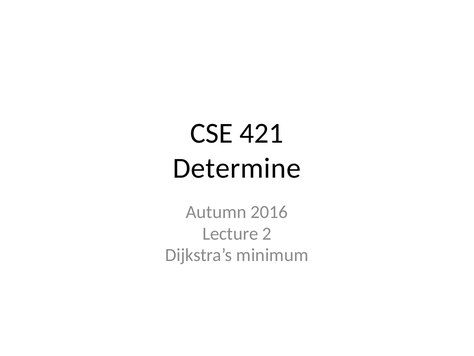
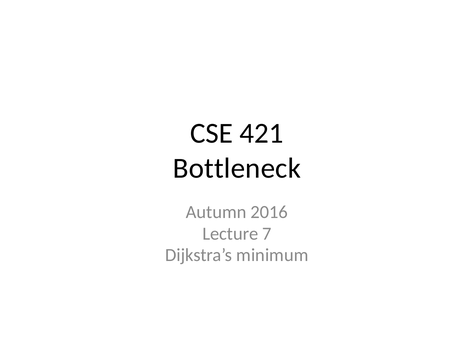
Determine: Determine -> Bottleneck
2: 2 -> 7
